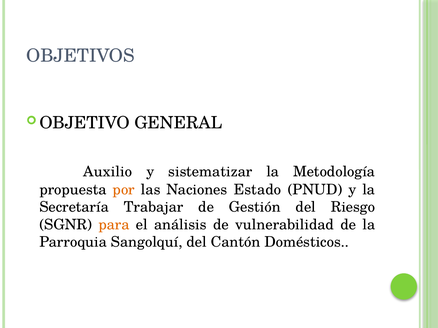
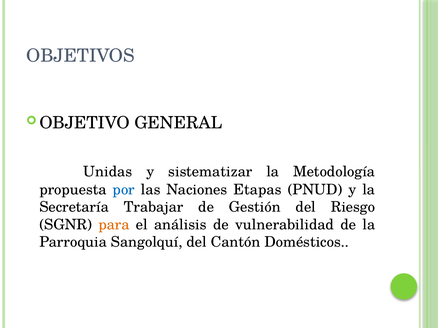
Auxilio: Auxilio -> Unidas
por colour: orange -> blue
Estado: Estado -> Etapas
